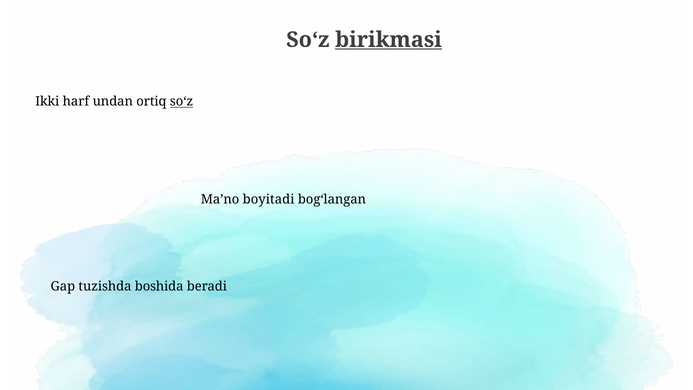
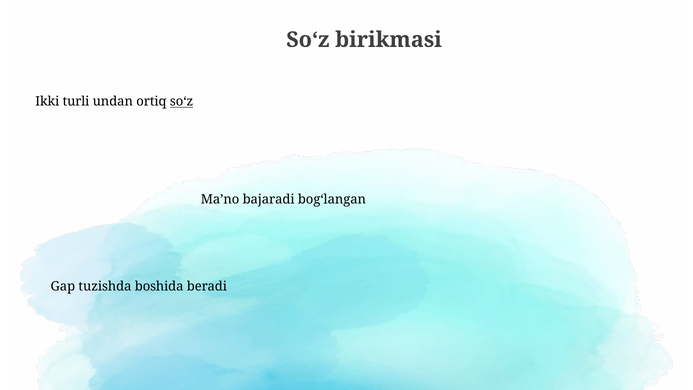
birikmasi underline: present -> none
harf: harf -> turli
boyitadi: boyitadi -> bajaradi
